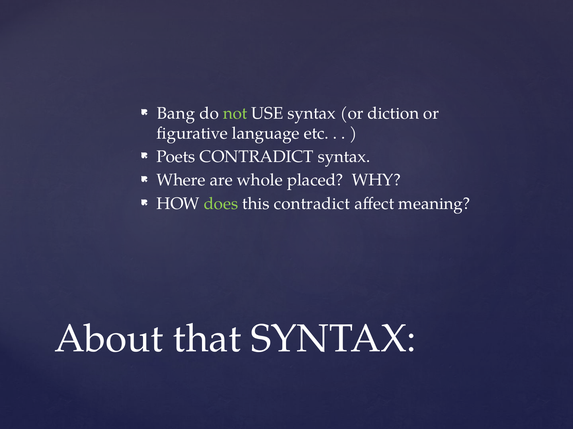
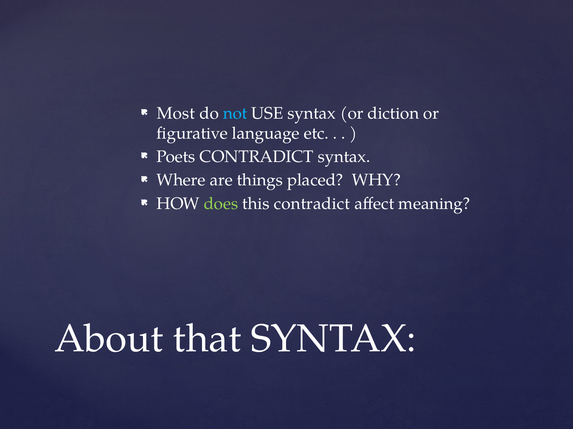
Bang: Bang -> Most
not colour: light green -> light blue
whole: whole -> things
